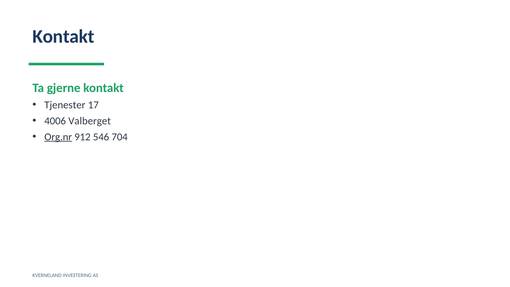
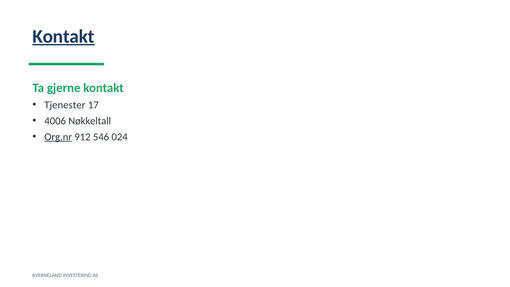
Kontakt at (64, 36) underline: none -> present
Valberget: Valberget -> Nøkkeltall
704: 704 -> 024
